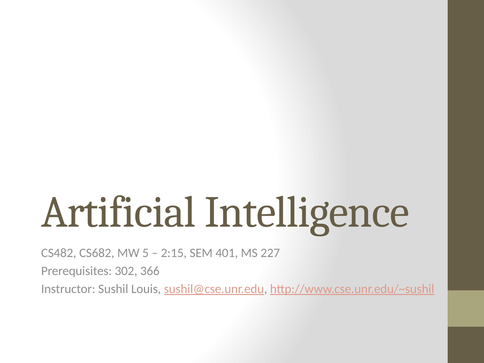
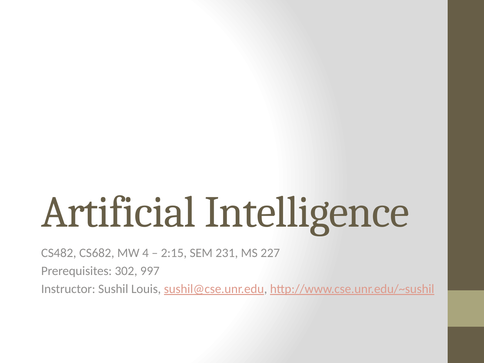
5: 5 -> 4
401: 401 -> 231
366: 366 -> 997
